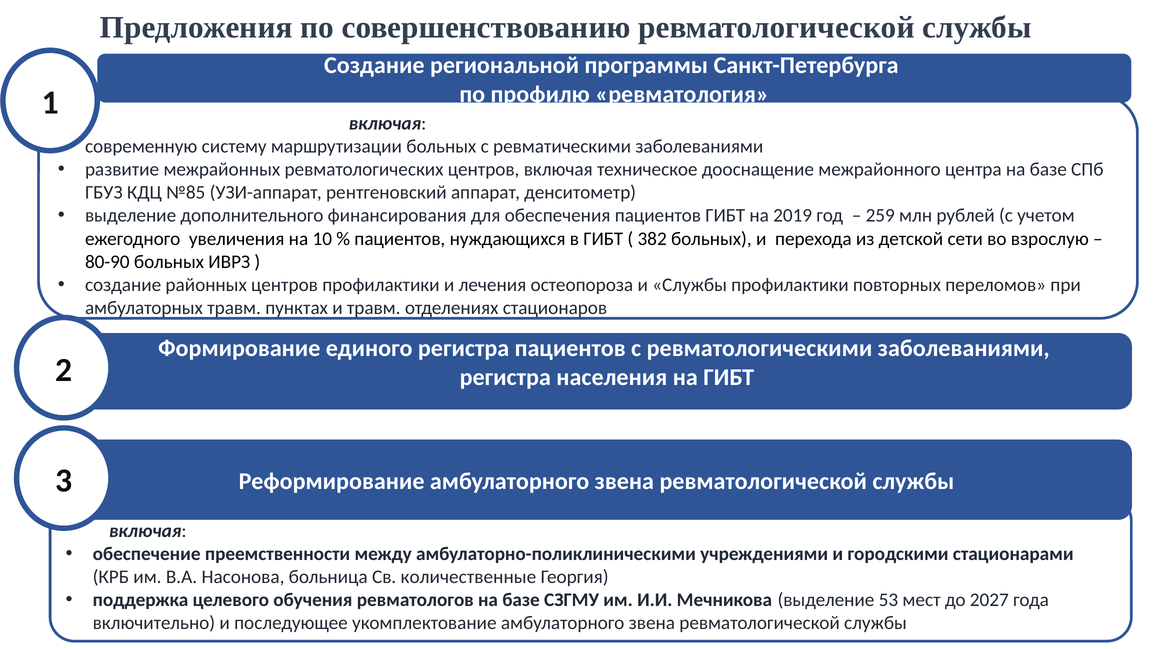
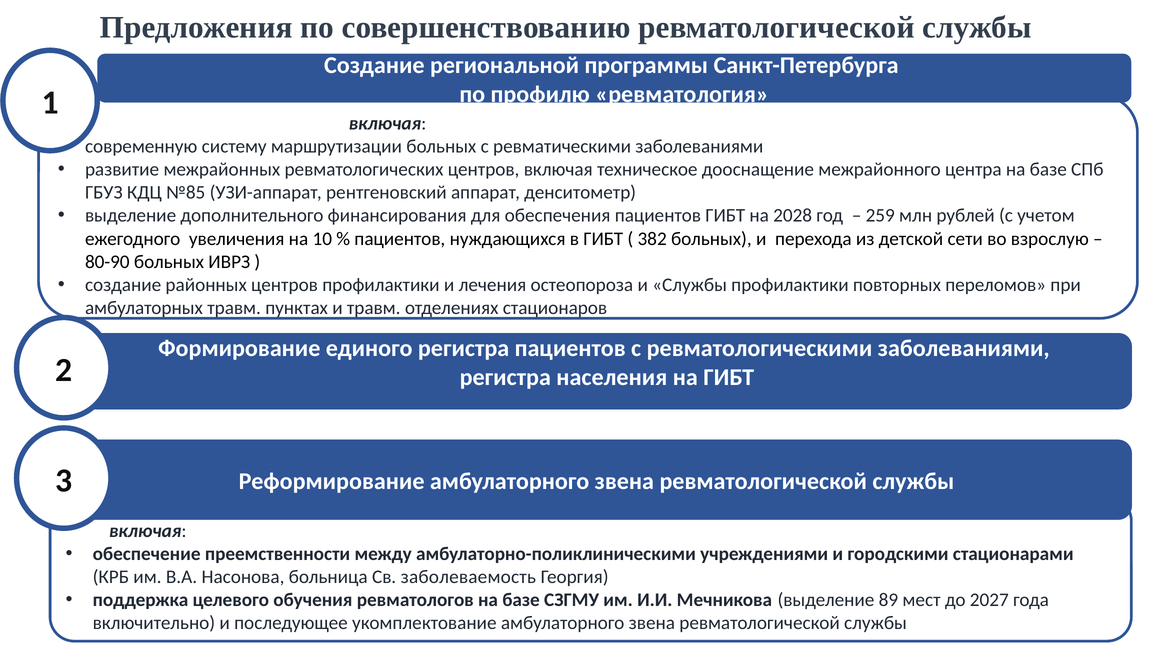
2019: 2019 -> 2028
количественные: количественные -> заболеваемость
53: 53 -> 89
